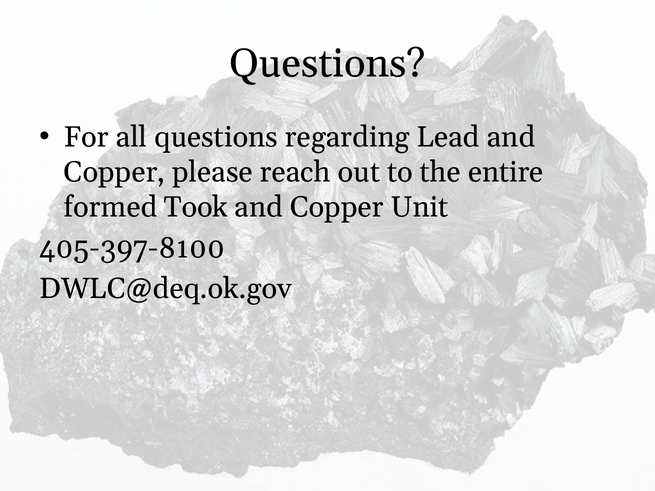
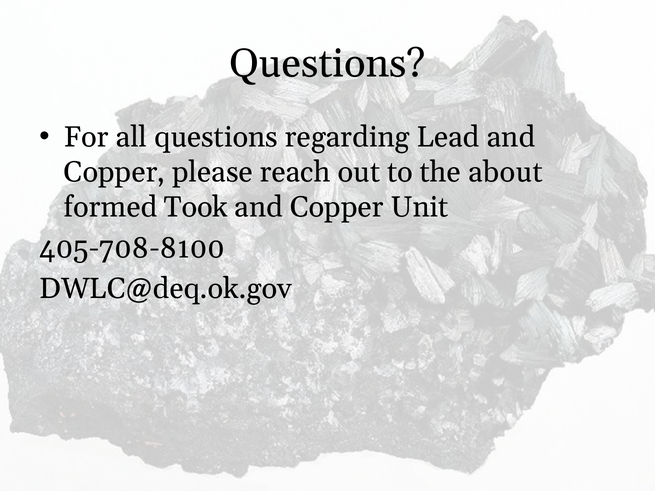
entire: entire -> about
405-397-8100: 405-397-8100 -> 405-708-8100
